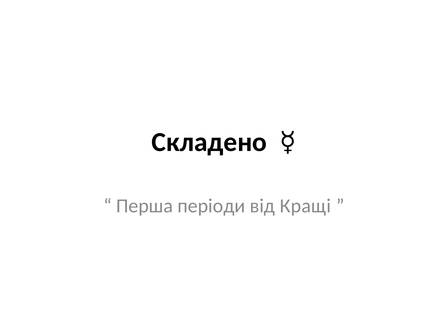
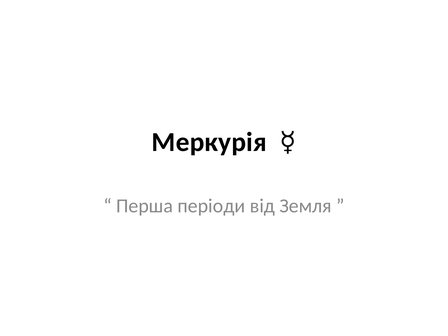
Складено: Складено -> Меркурія
Кращі: Кращі -> Земля
